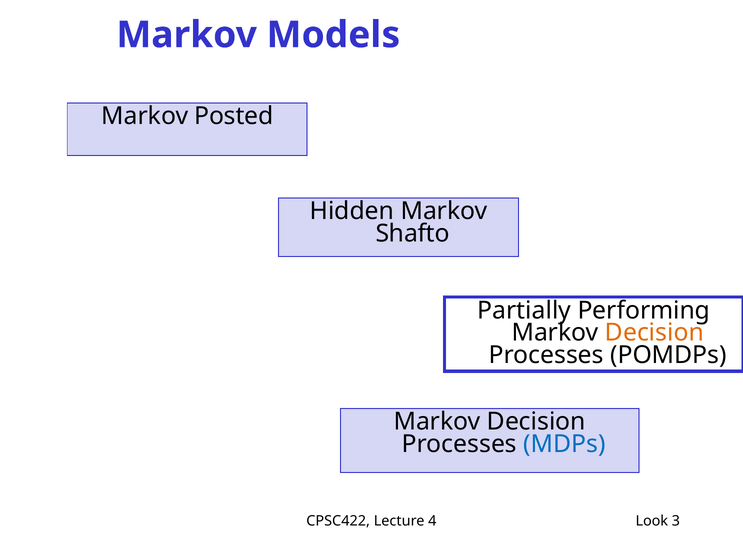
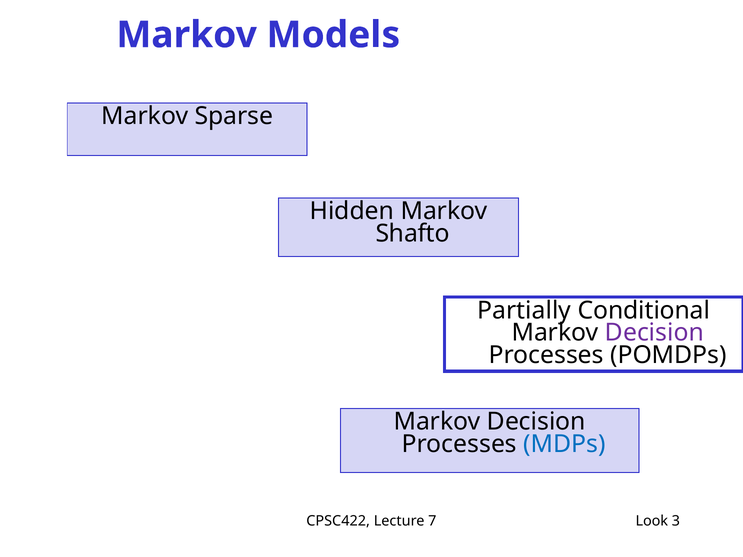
Posted: Posted -> Sparse
Performing: Performing -> Conditional
Decision at (654, 333) colour: orange -> purple
4: 4 -> 7
